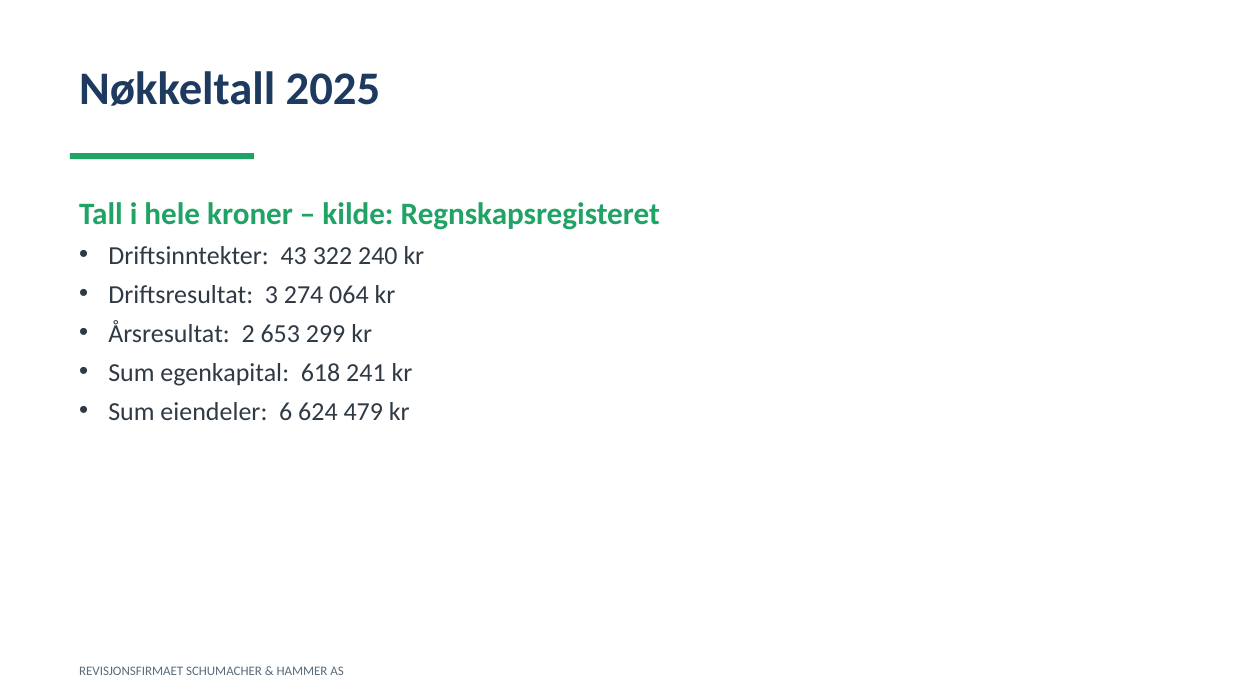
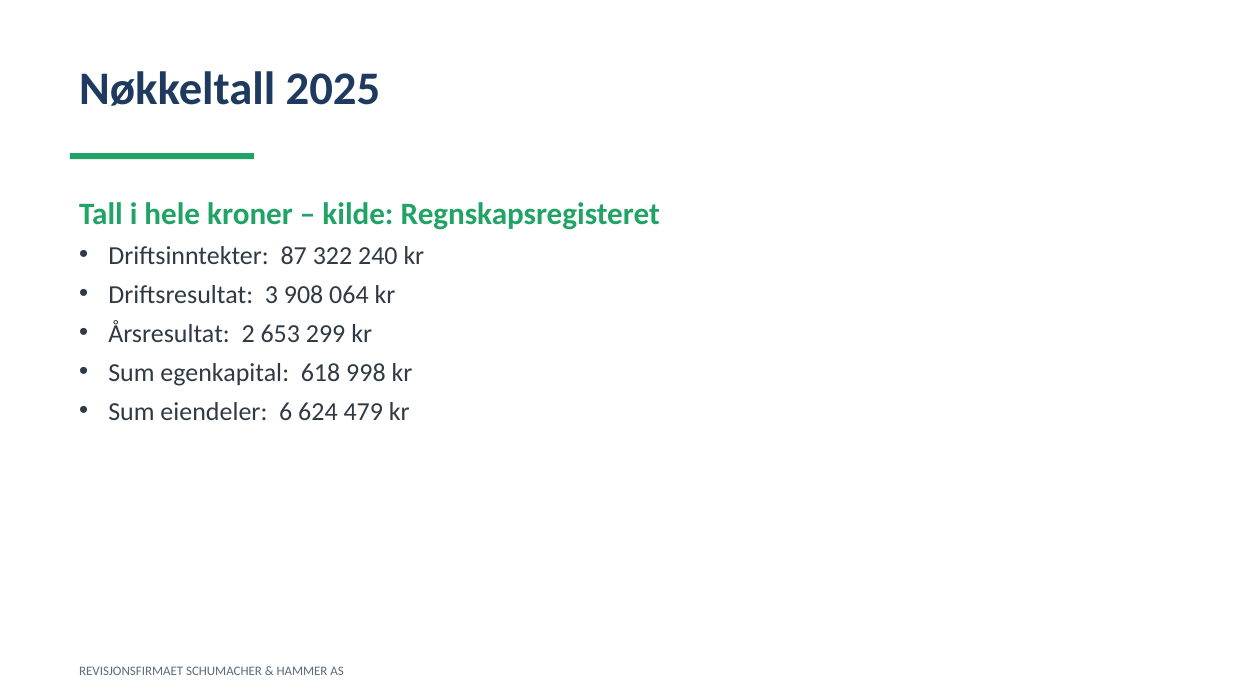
43: 43 -> 87
274: 274 -> 908
241: 241 -> 998
